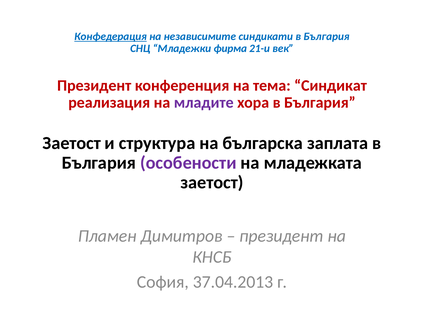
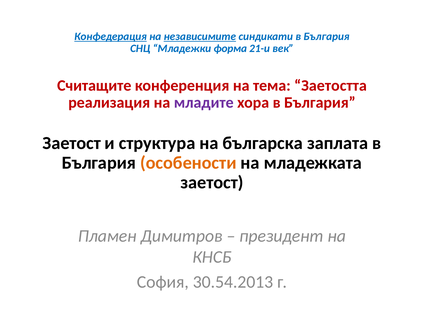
независимите underline: none -> present
фирма: фирма -> форма
Президент at (94, 85): Президент -> Считащите
Синдикат: Синдикат -> Заетостта
особености colour: purple -> orange
37.04.2013: 37.04.2013 -> 30.54.2013
